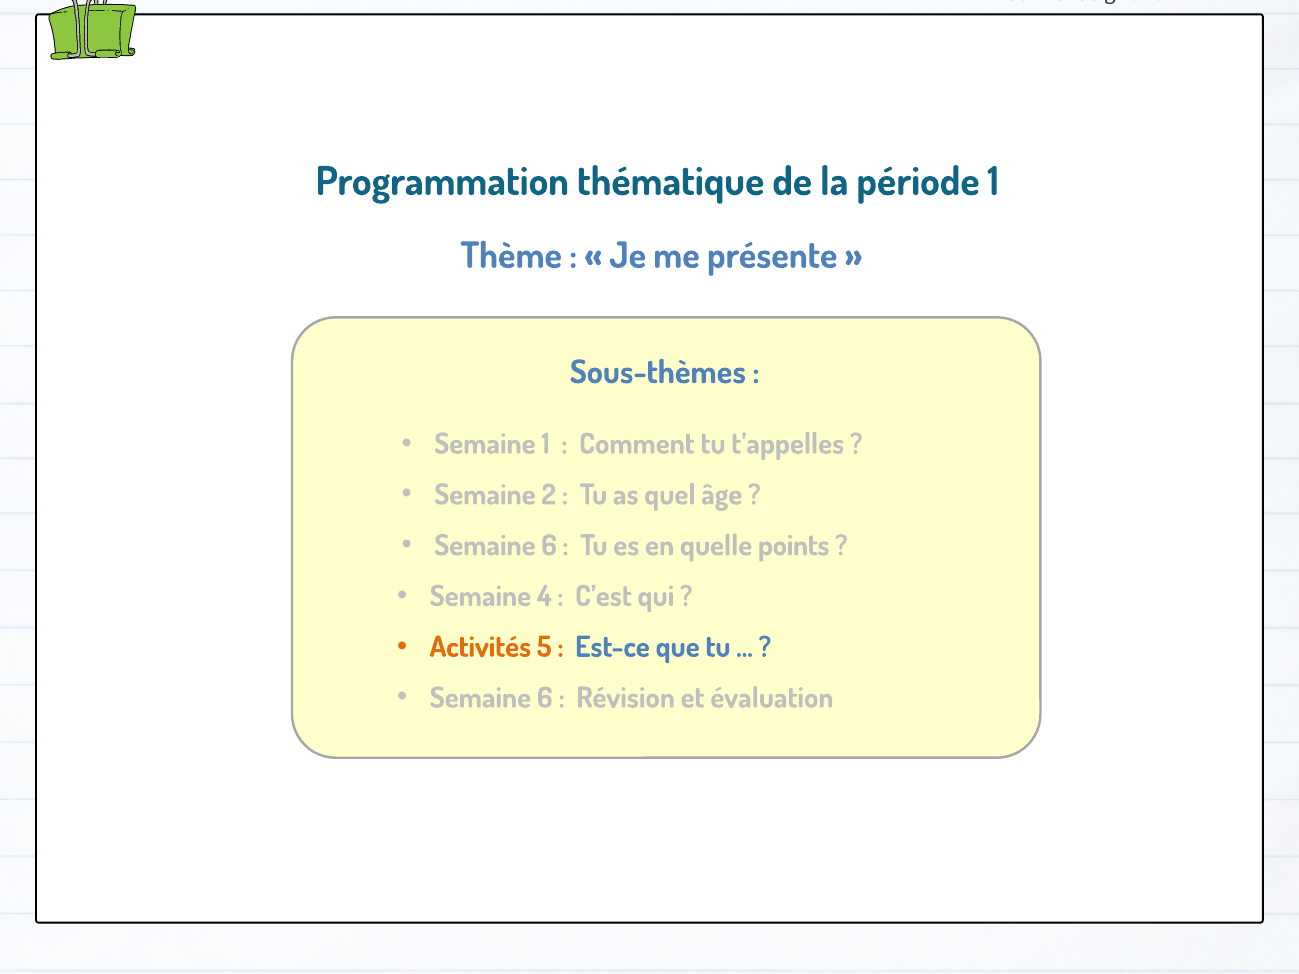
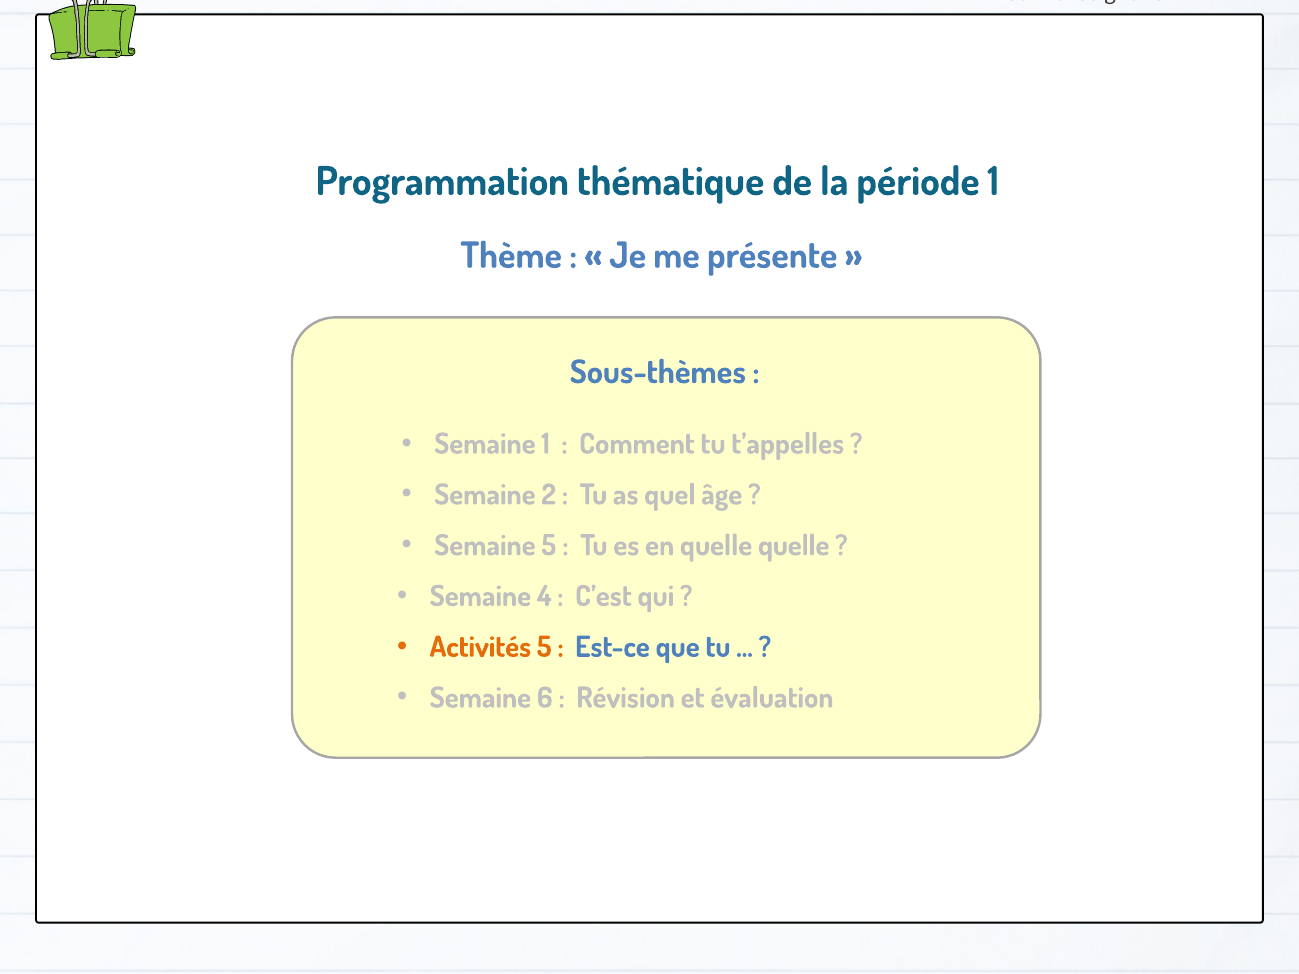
6 at (549, 546): 6 -> 5
quelle points: points -> quelle
